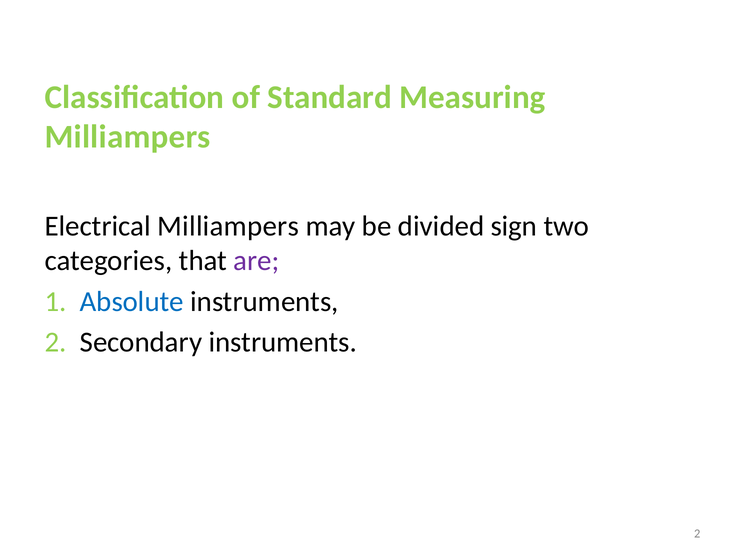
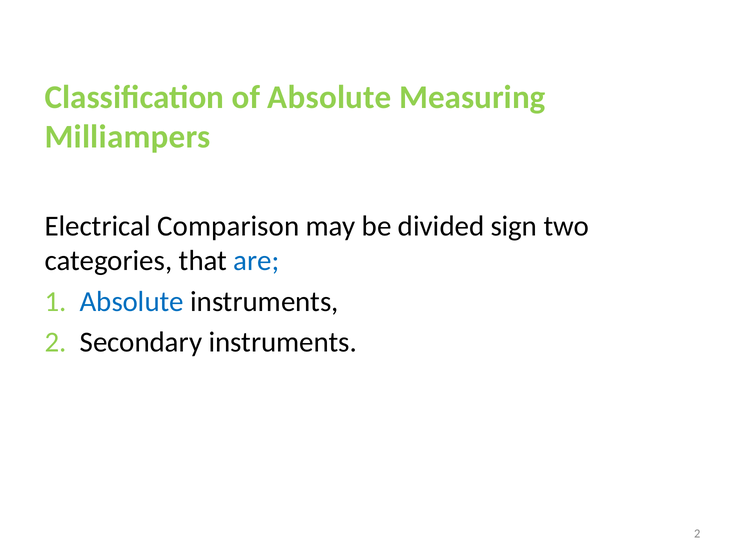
of Standard: Standard -> Absolute
Electrical Milliampers: Milliampers -> Comparison
are colour: purple -> blue
